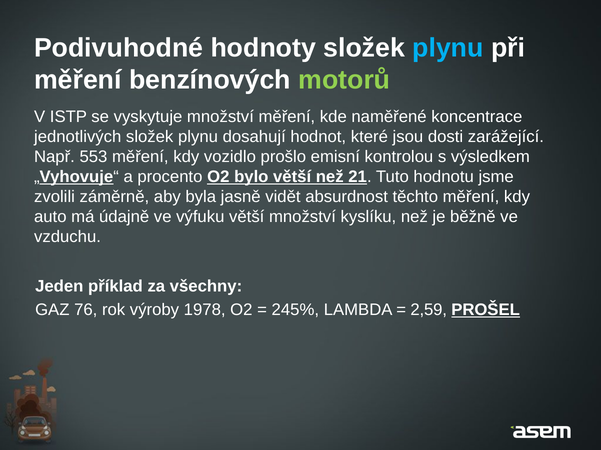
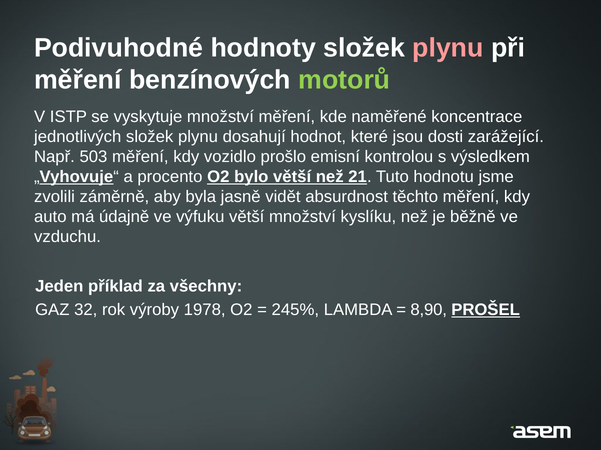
plynu at (448, 48) colour: light blue -> pink
553: 553 -> 503
76: 76 -> 32
2,59: 2,59 -> 8,90
